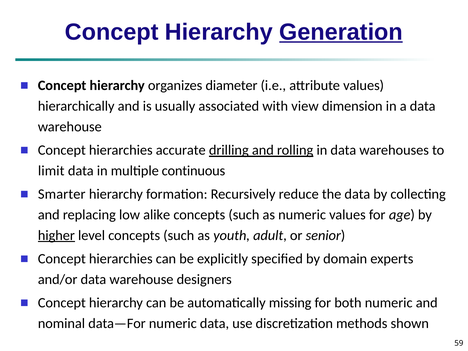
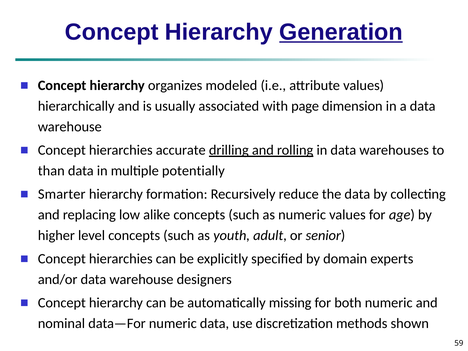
diameter: diameter -> modeled
view: view -> page
limit: limit -> than
continuous: continuous -> potentially
higher underline: present -> none
